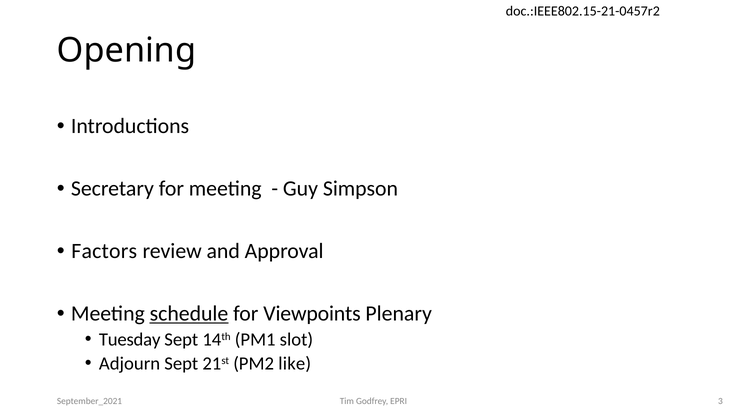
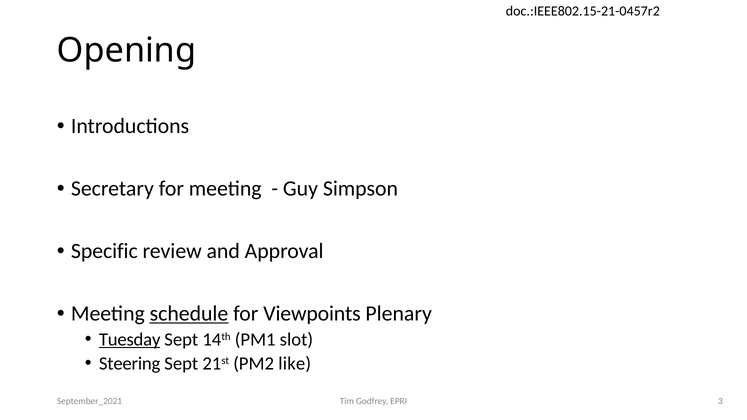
Factors: Factors -> Specific
Tuesday underline: none -> present
Adjourn: Adjourn -> Steering
